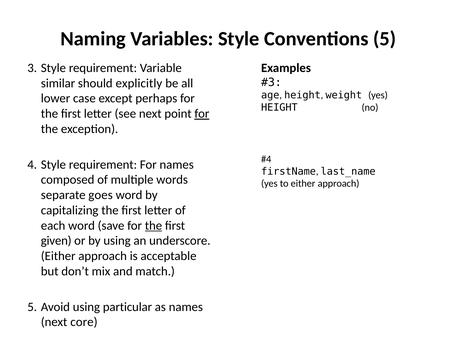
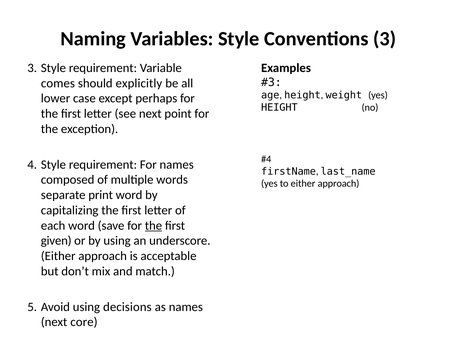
Conventions 5: 5 -> 3
similar: similar -> comes
for at (202, 114) underline: present -> none
goes: goes -> print
particular: particular -> decisions
